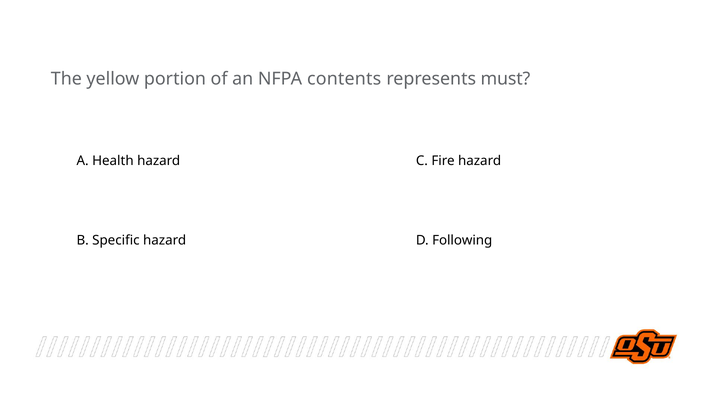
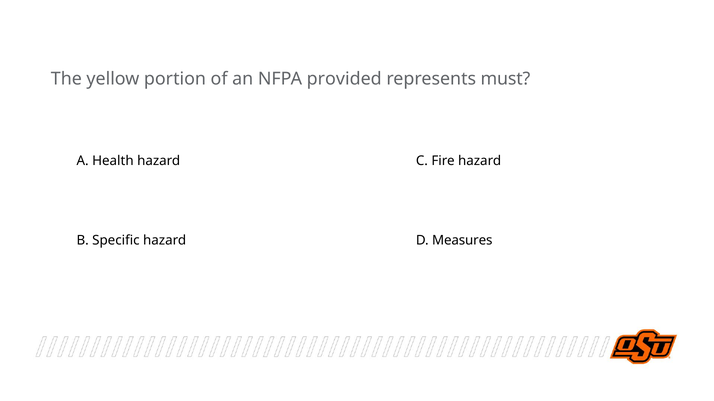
contents: contents -> provided
Following: Following -> Measures
